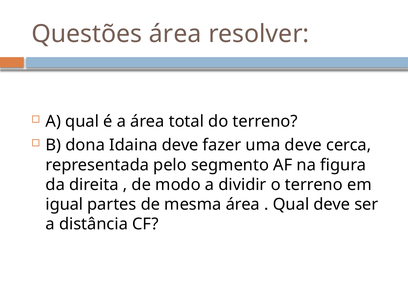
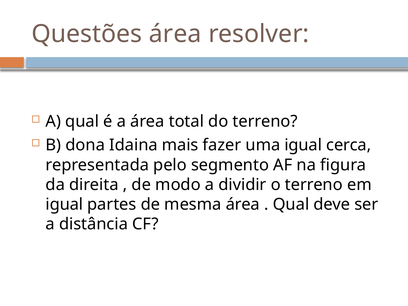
Idaina deve: deve -> mais
uma deve: deve -> igual
